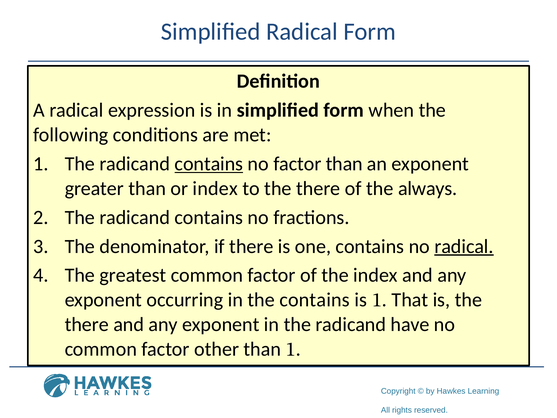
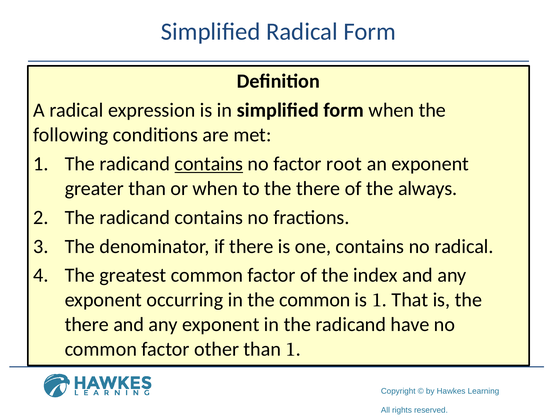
factor than: than -> root
or index: index -> when
radical at (464, 246) underline: present -> none
the contains: contains -> common
